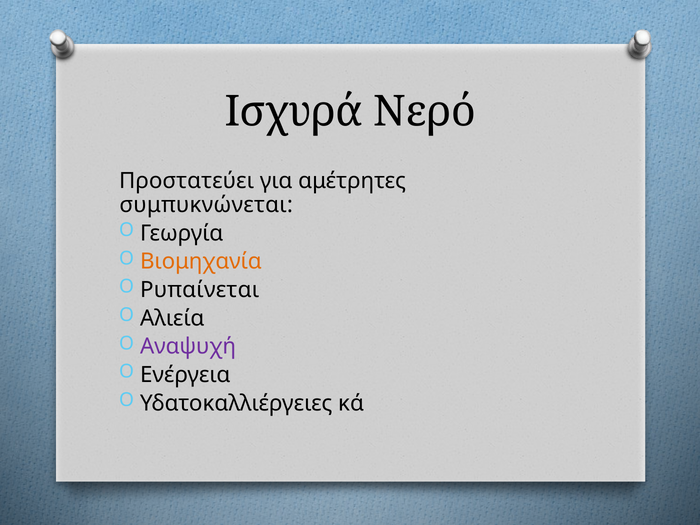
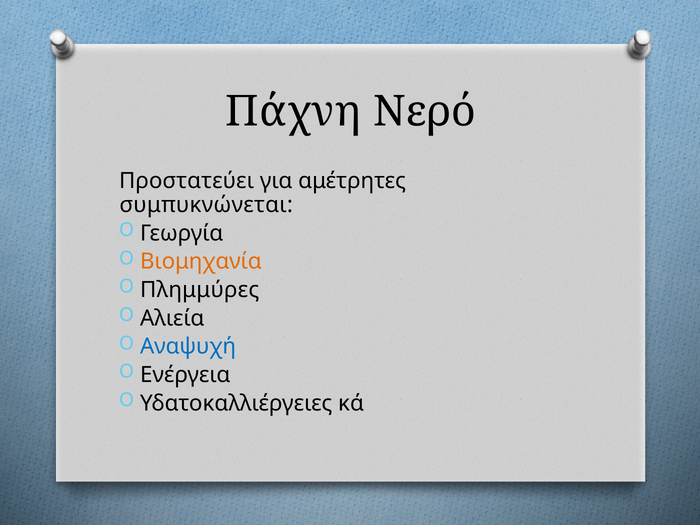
Ισχυρά: Ισχυρά -> Πάχνη
Ρυπαίνεται: Ρυπαίνεται -> Πλημμύρες
Αναψυχή colour: purple -> blue
